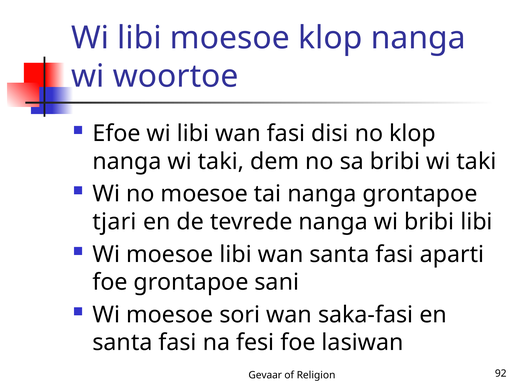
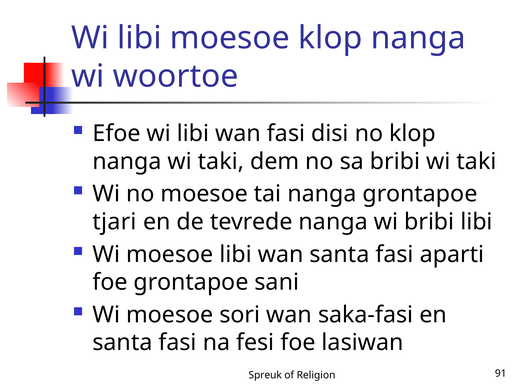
Gevaar: Gevaar -> Spreuk
92: 92 -> 91
